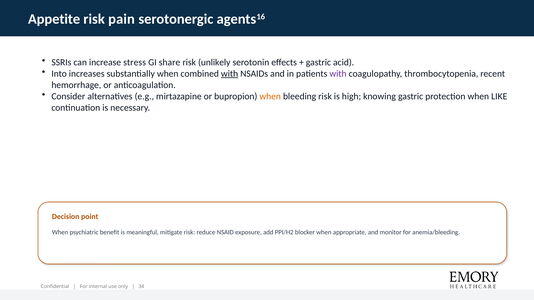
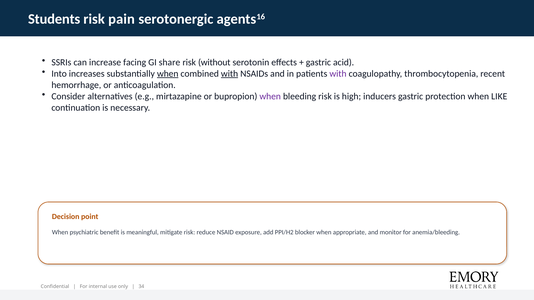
Appetite: Appetite -> Students
stress: stress -> facing
unlikely: unlikely -> without
when at (168, 74) underline: none -> present
when at (270, 96) colour: orange -> purple
knowing: knowing -> inducers
